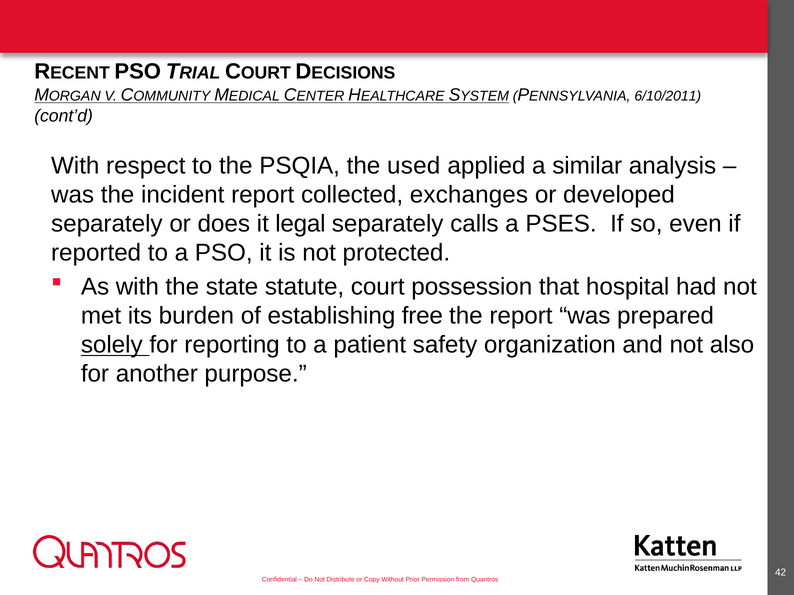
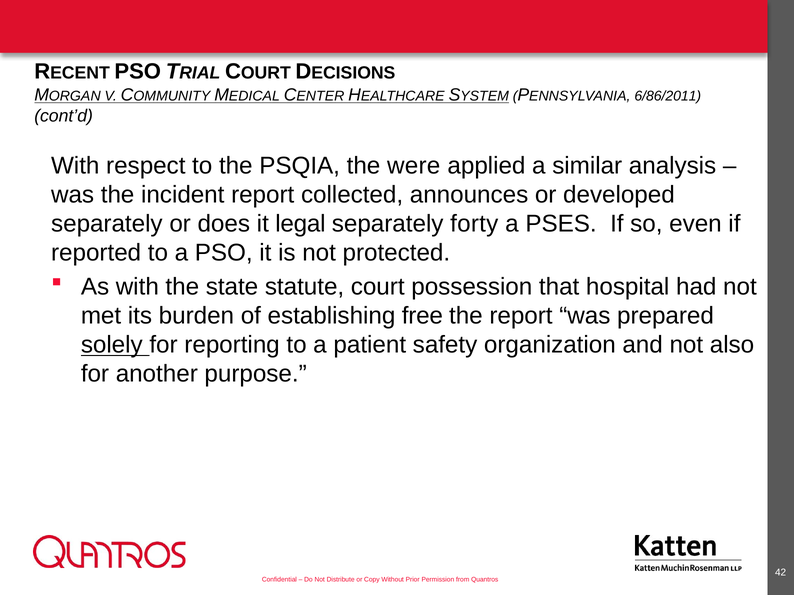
6/10/2011: 6/10/2011 -> 6/86/2011
used: used -> were
exchanges: exchanges -> announces
calls: calls -> forty
